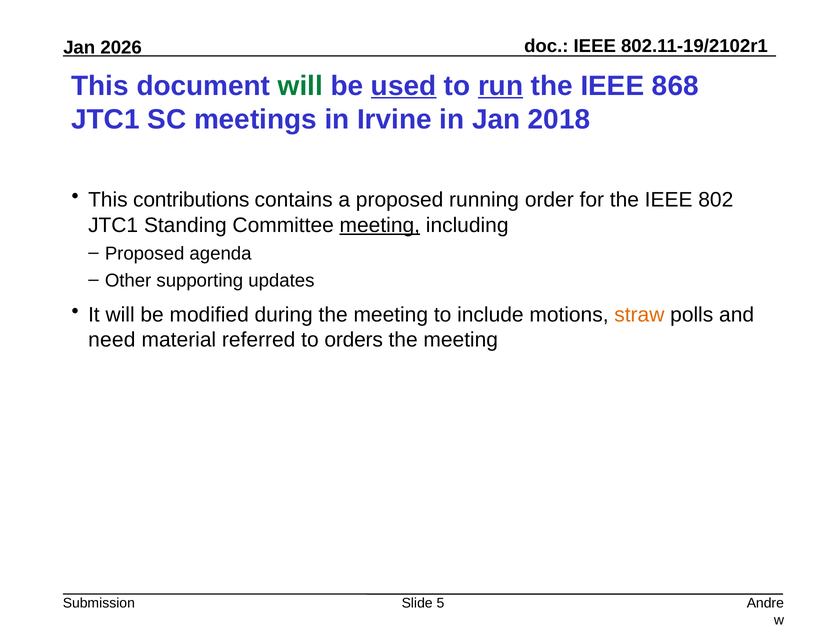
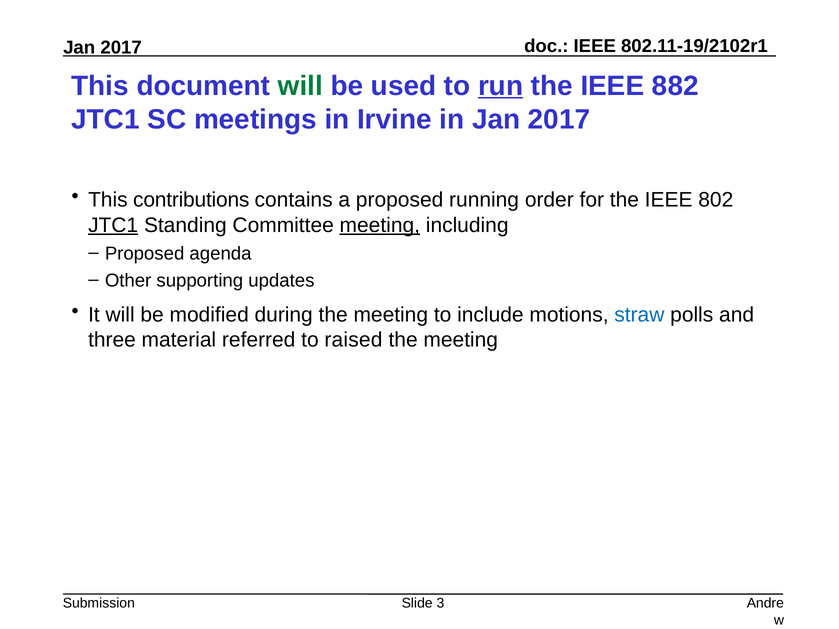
2026 at (121, 48): 2026 -> 2017
used underline: present -> none
868: 868 -> 882
in Jan 2018: 2018 -> 2017
JTC1 at (113, 225) underline: none -> present
straw colour: orange -> blue
need: need -> three
orders: orders -> raised
5: 5 -> 3
